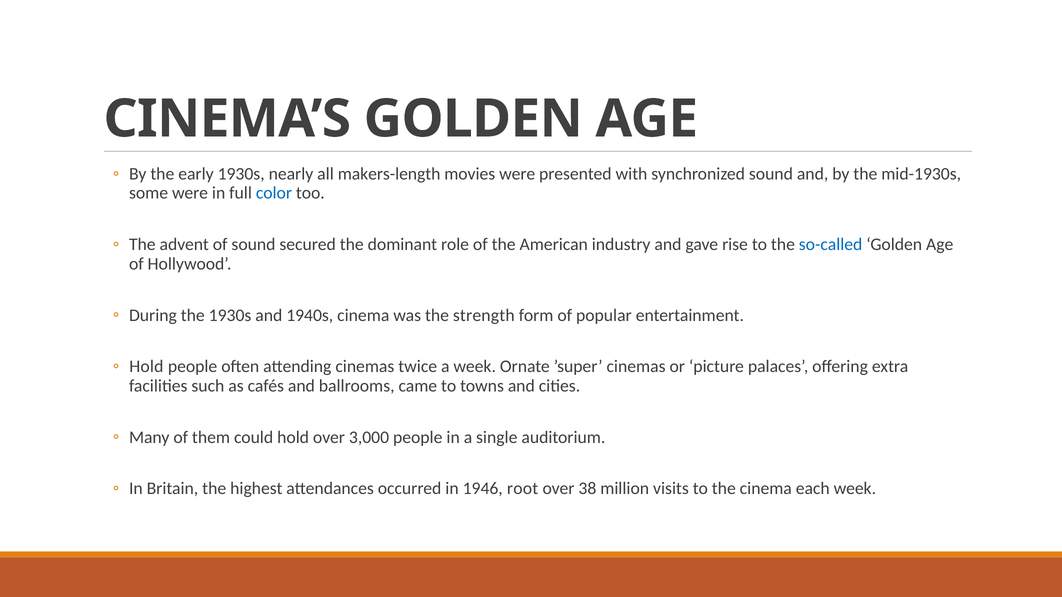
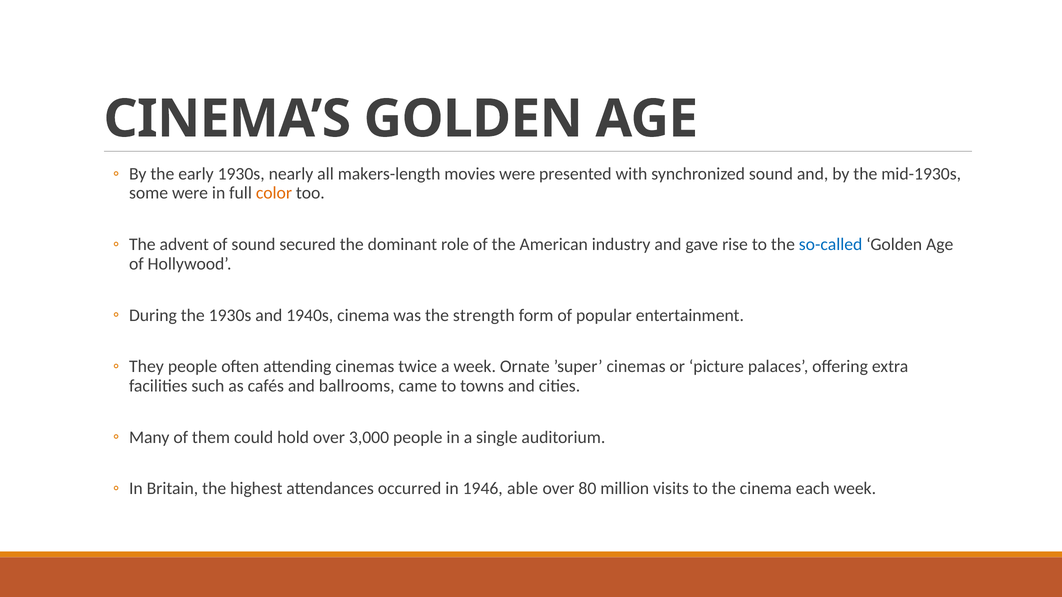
color colour: blue -> orange
Hold at (146, 367): Hold -> They
root: root -> able
38: 38 -> 80
